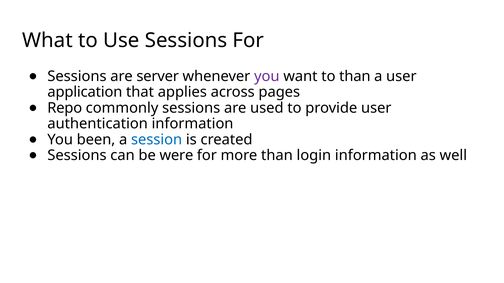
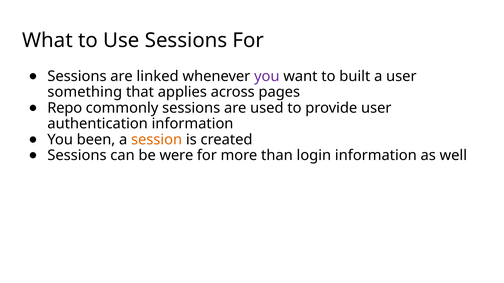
server: server -> linked
to than: than -> built
application: application -> something
session colour: blue -> orange
